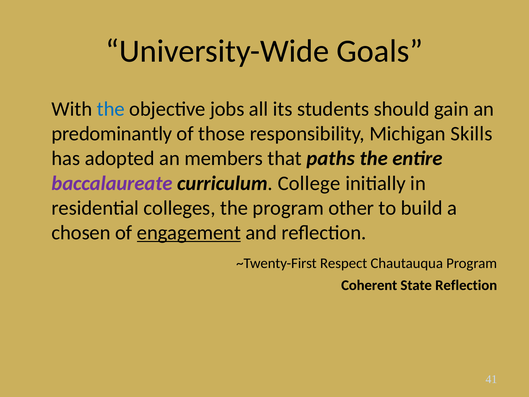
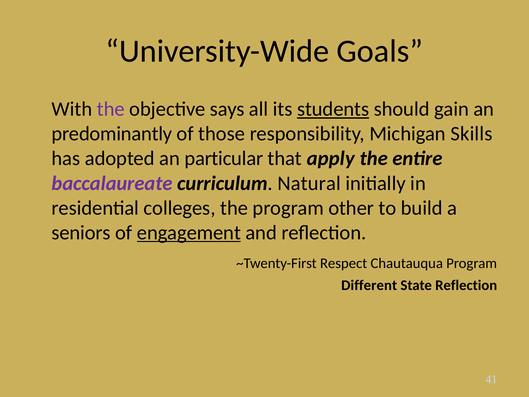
the at (111, 109) colour: blue -> purple
jobs: jobs -> says
students underline: none -> present
members: members -> particular
paths: paths -> apply
College: College -> Natural
chosen: chosen -> seniors
Coherent: Coherent -> Different
